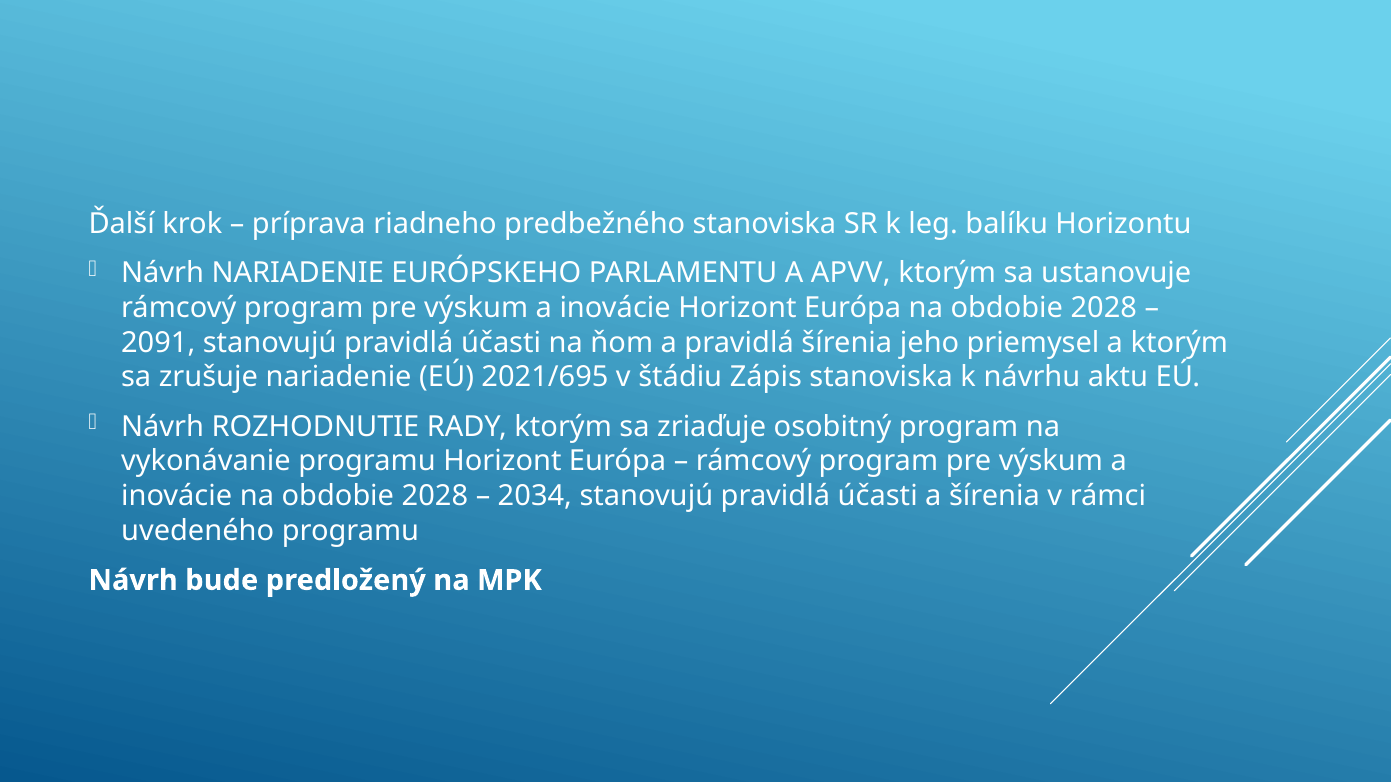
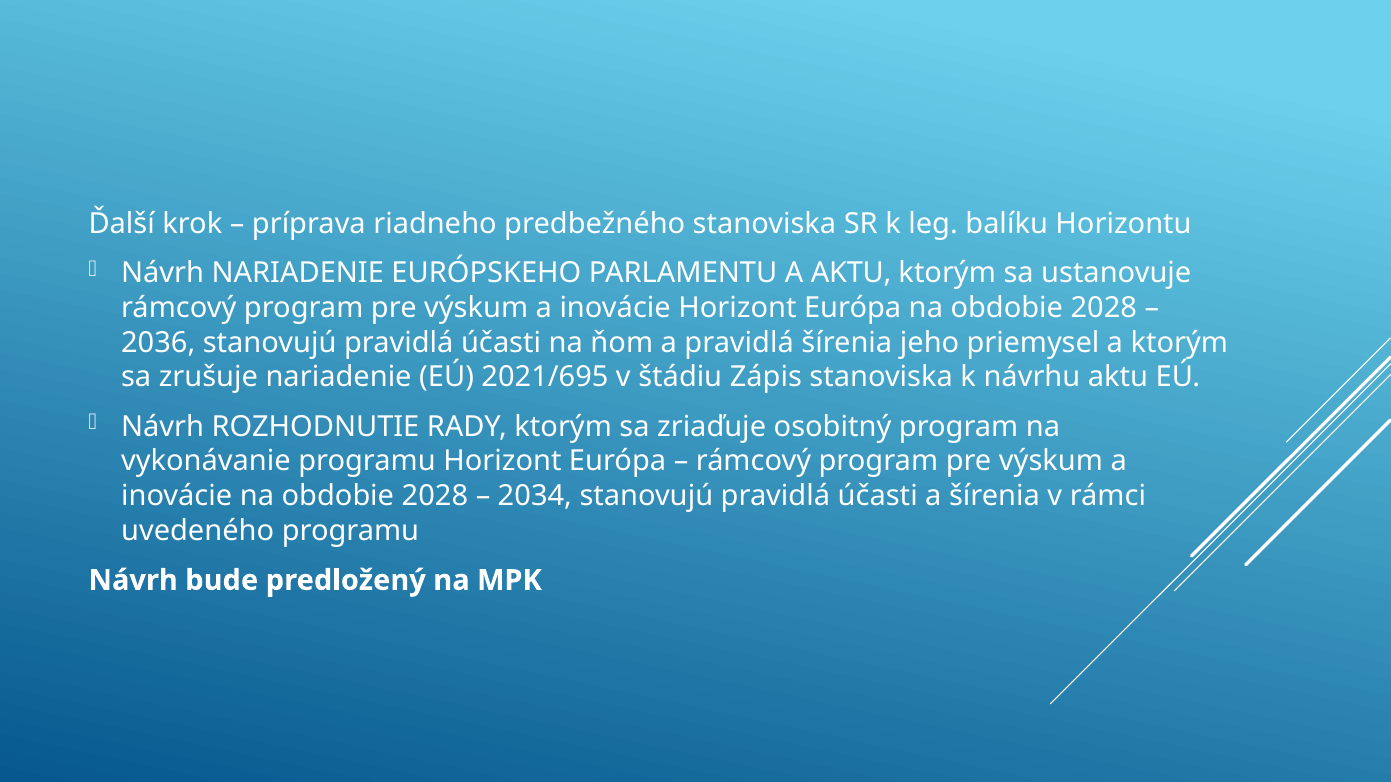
A APVV: APVV -> AKTU
2091: 2091 -> 2036
